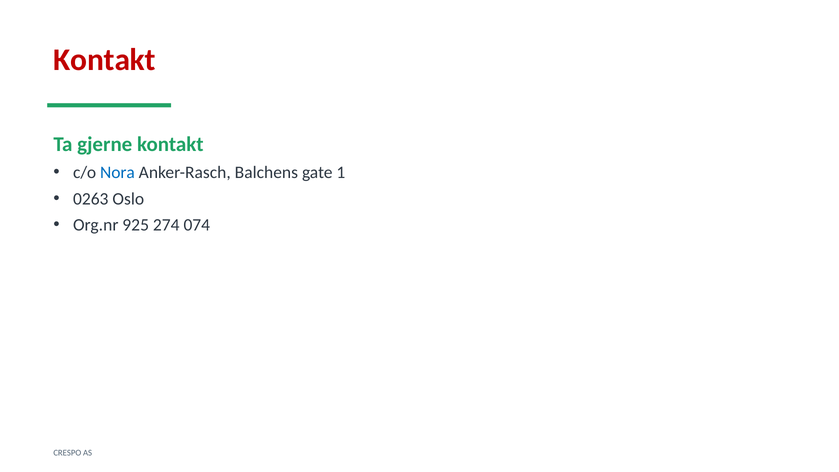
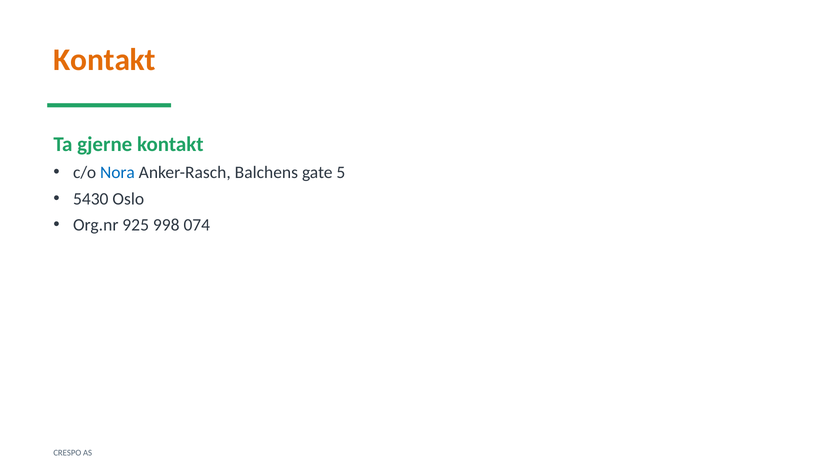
Kontakt at (105, 60) colour: red -> orange
1: 1 -> 5
0263: 0263 -> 5430
274: 274 -> 998
